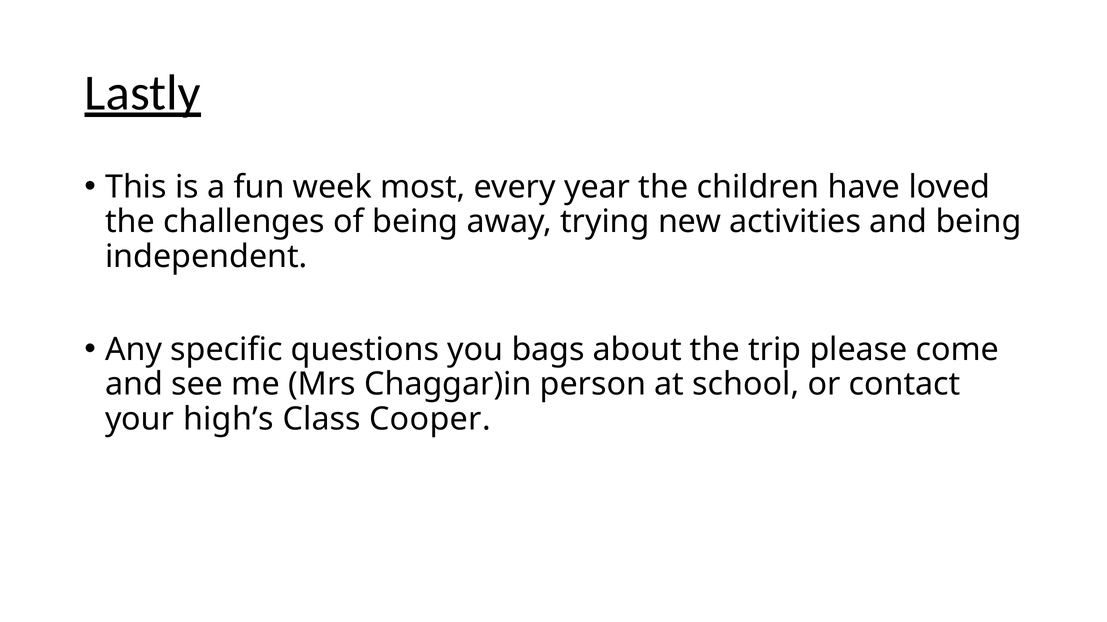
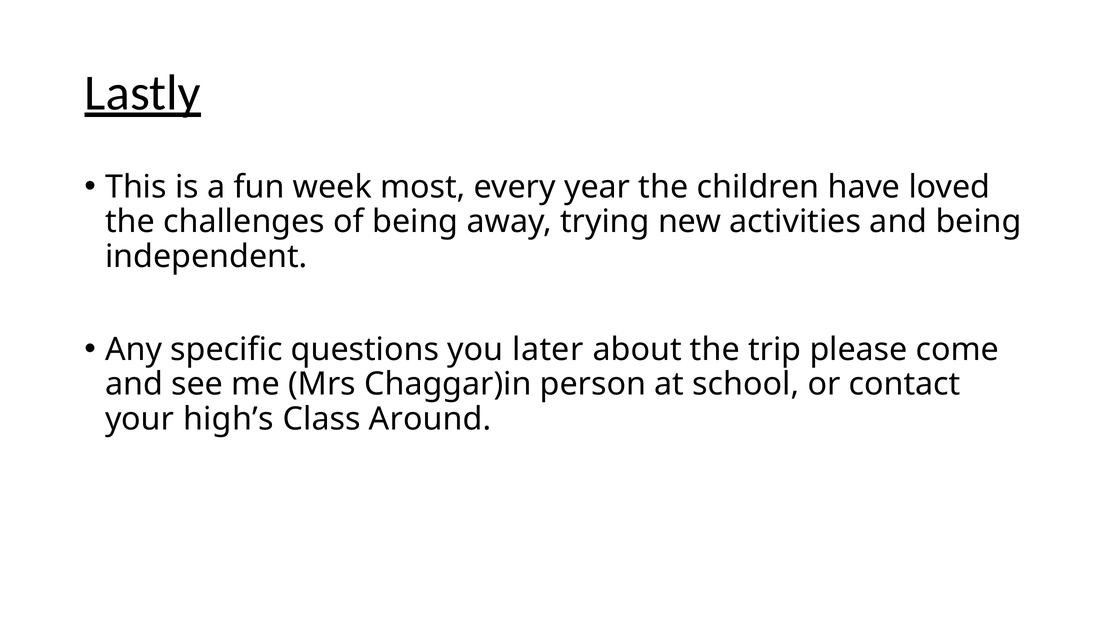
bags: bags -> later
Cooper: Cooper -> Around
